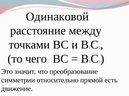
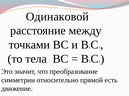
чего: чего -> тела
